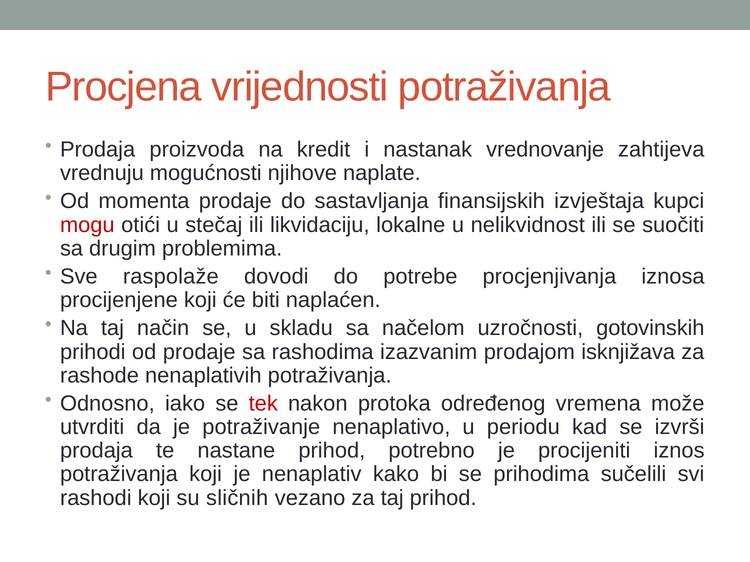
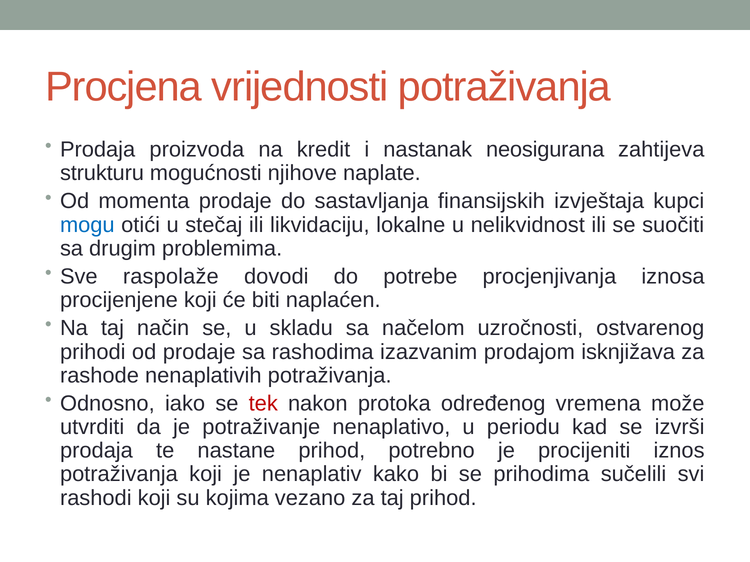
vrednovanje: vrednovanje -> neosigurana
vrednuju: vrednuju -> strukturu
mogu colour: red -> blue
gotovinskih: gotovinskih -> ostvarenog
sličnih: sličnih -> kojima
